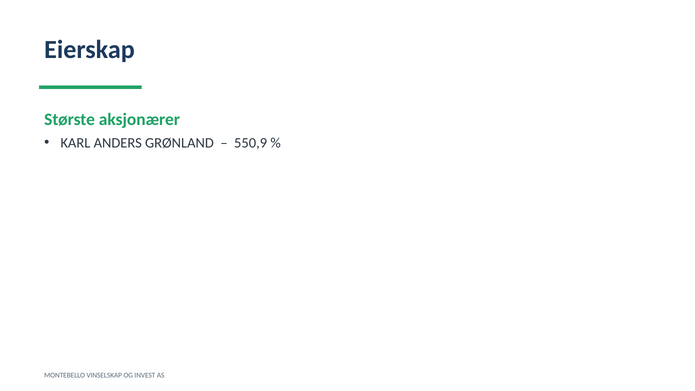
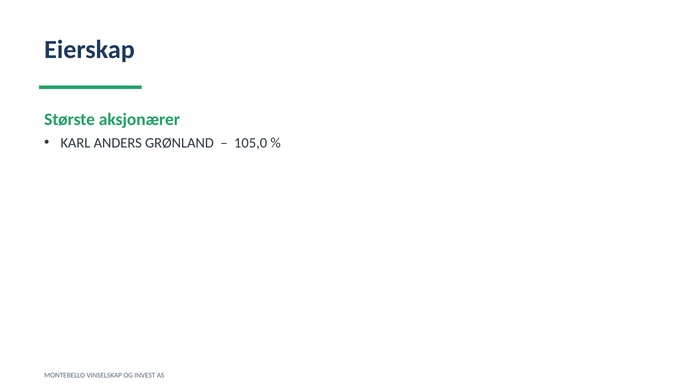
550,9: 550,9 -> 105,0
